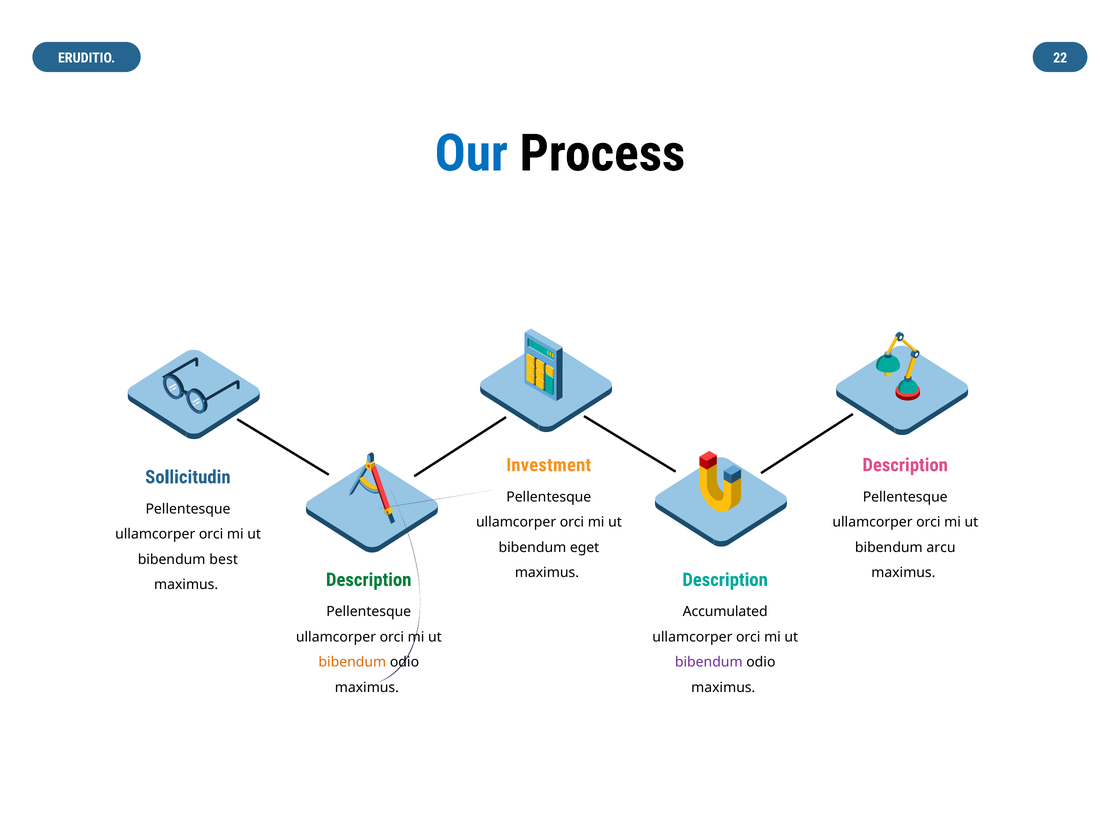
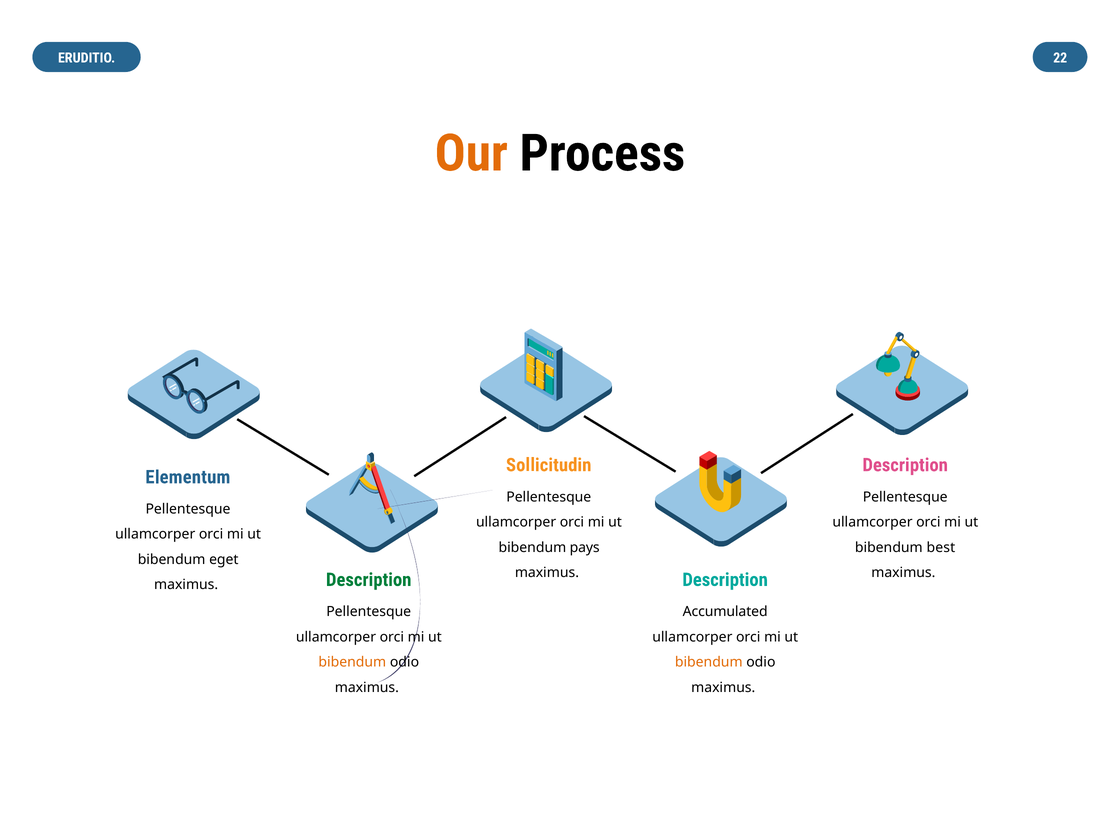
Our colour: blue -> orange
Investment: Investment -> Sollicitudin
Sollicitudin: Sollicitudin -> Elementum
eget: eget -> pays
arcu: arcu -> best
best: best -> eget
bibendum at (709, 662) colour: purple -> orange
